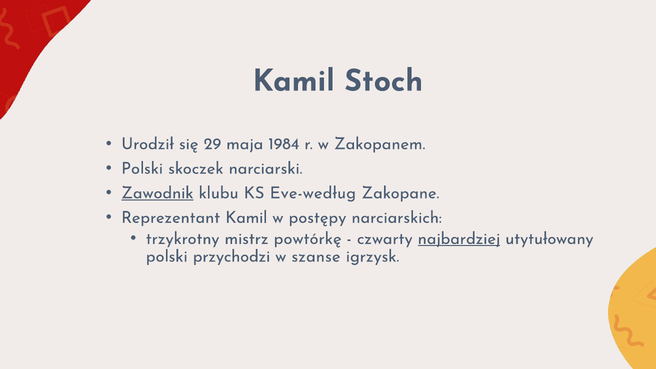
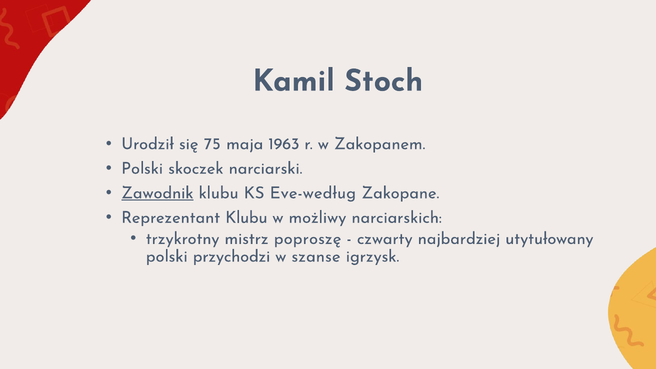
29: 29 -> 75
1984: 1984 -> 1963
Reprezentant Kamil: Kamil -> Klubu
postępy: postępy -> możliwy
powtórkę: powtórkę -> poproszę
najbardziej underline: present -> none
